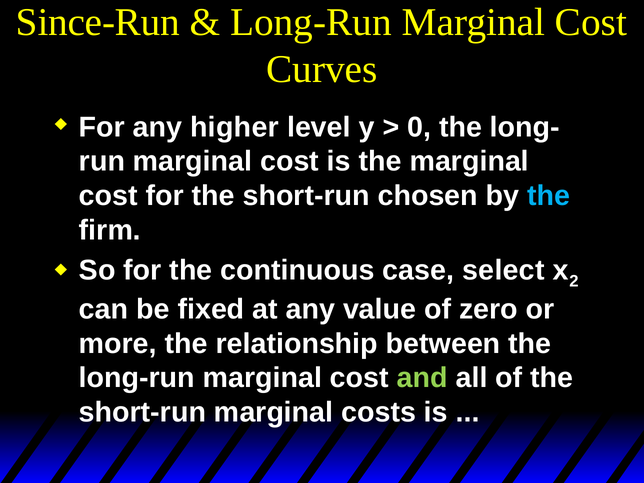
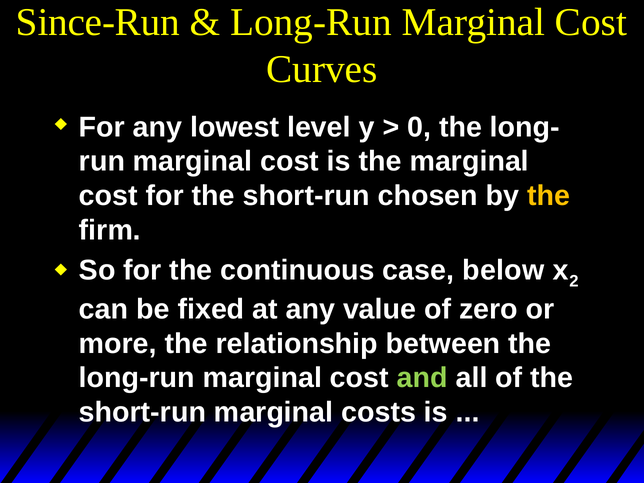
higher: higher -> lowest
the at (549, 196) colour: light blue -> yellow
select: select -> below
